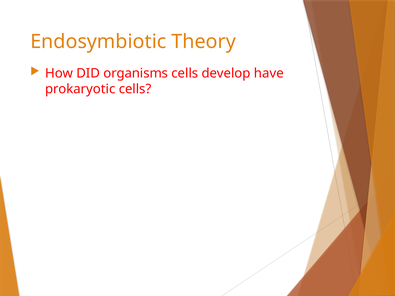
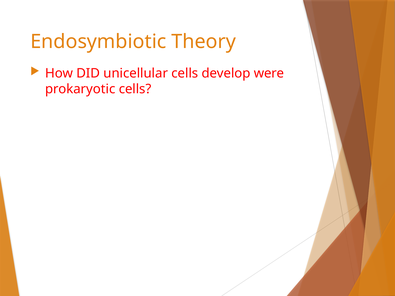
organisms: organisms -> unicellular
have: have -> were
